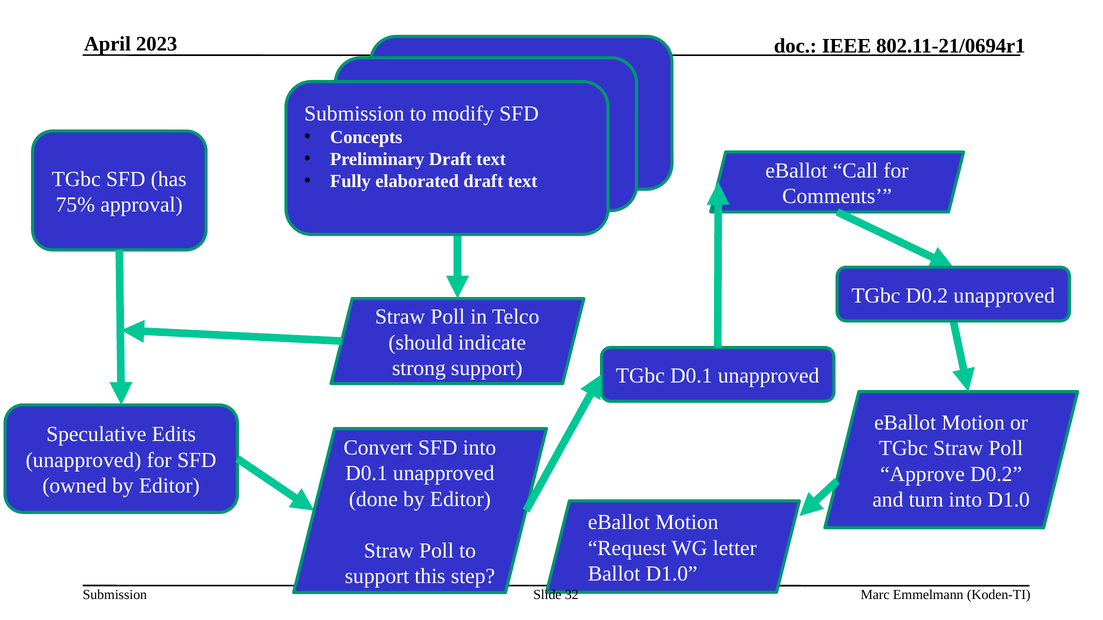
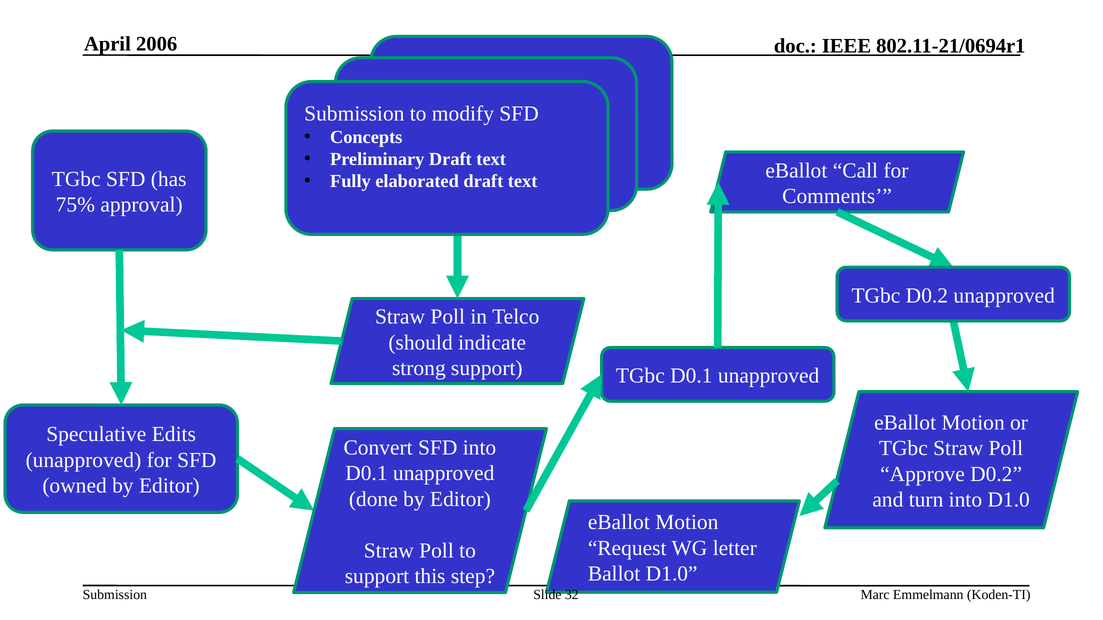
2023: 2023 -> 2006
